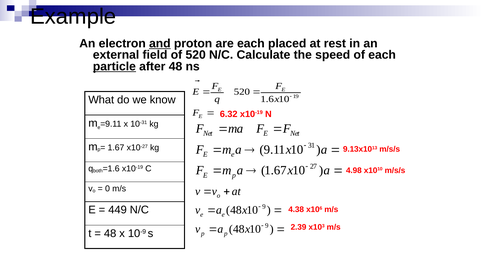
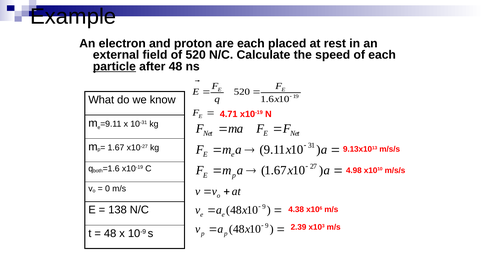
and underline: present -> none
6.32: 6.32 -> 4.71
449: 449 -> 138
